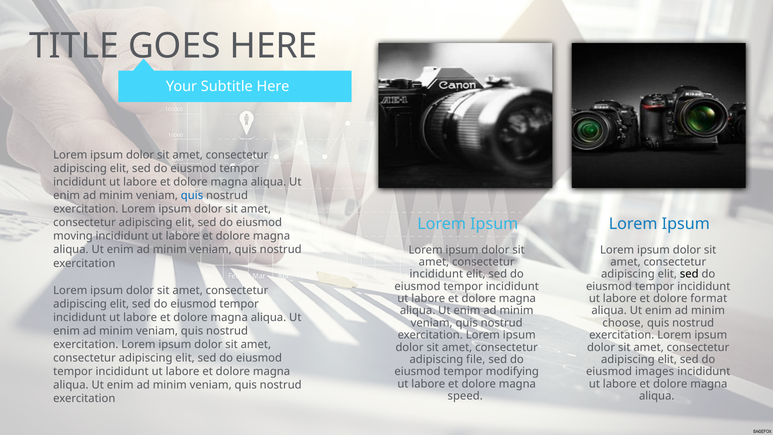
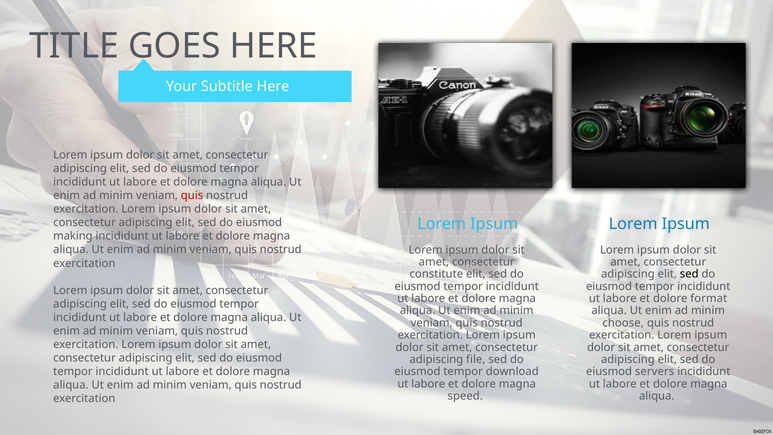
quis at (192, 195) colour: blue -> red
moving: moving -> making
incididunt at (436, 274): incididunt -> constitute
modifying: modifying -> download
images: images -> servers
